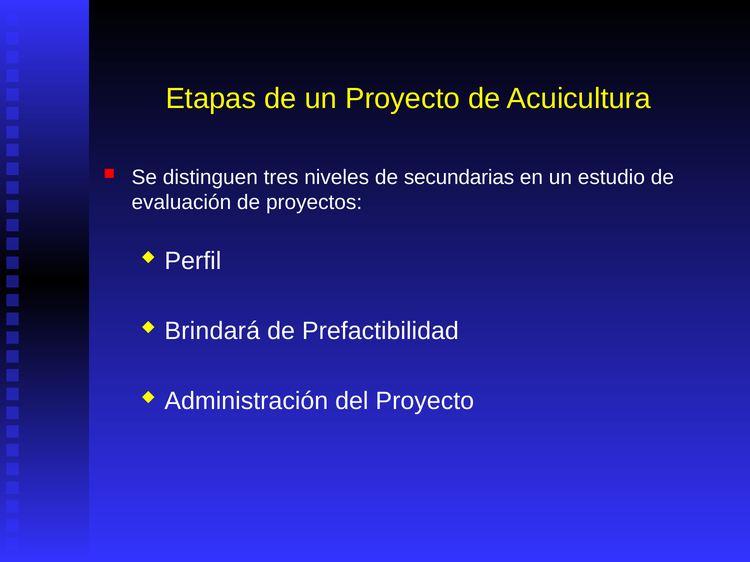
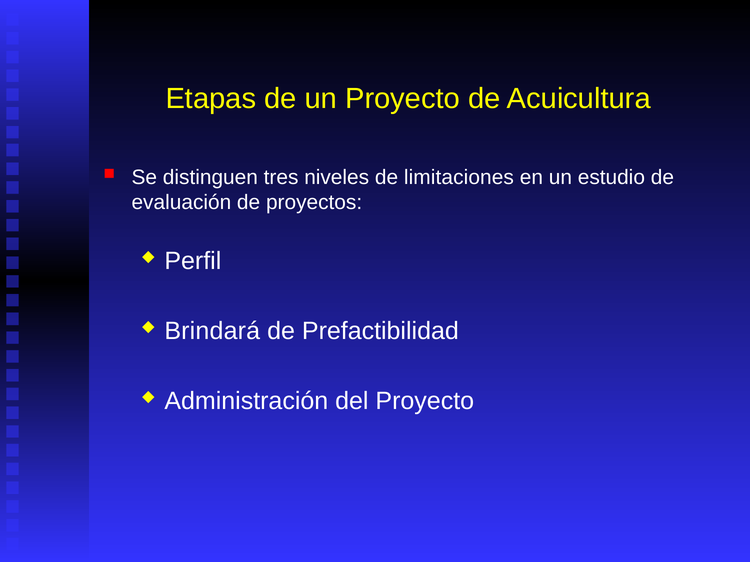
secundarias: secundarias -> limitaciones
